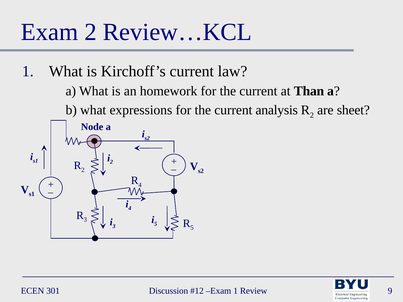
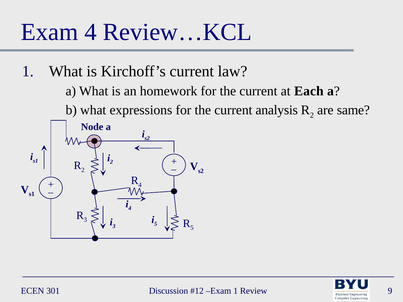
Exam 2: 2 -> 4
Than: Than -> Each
sheet: sheet -> same
